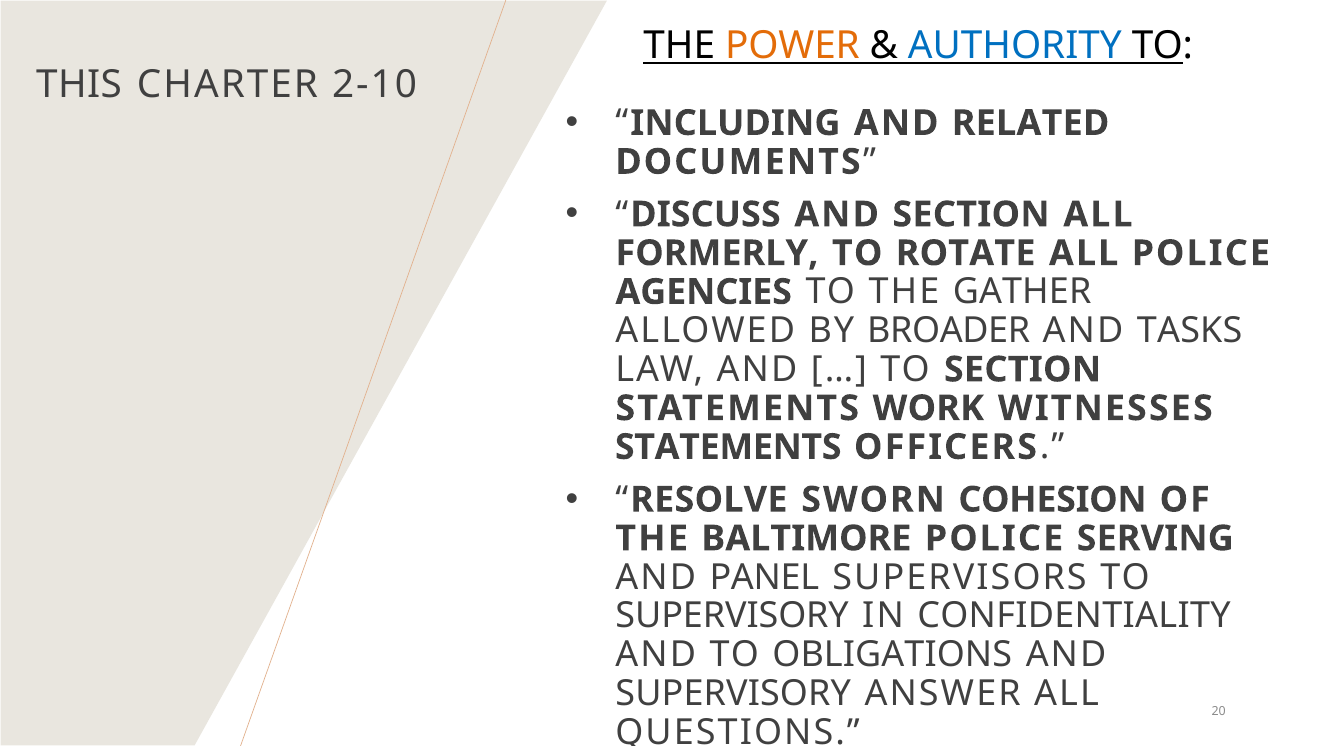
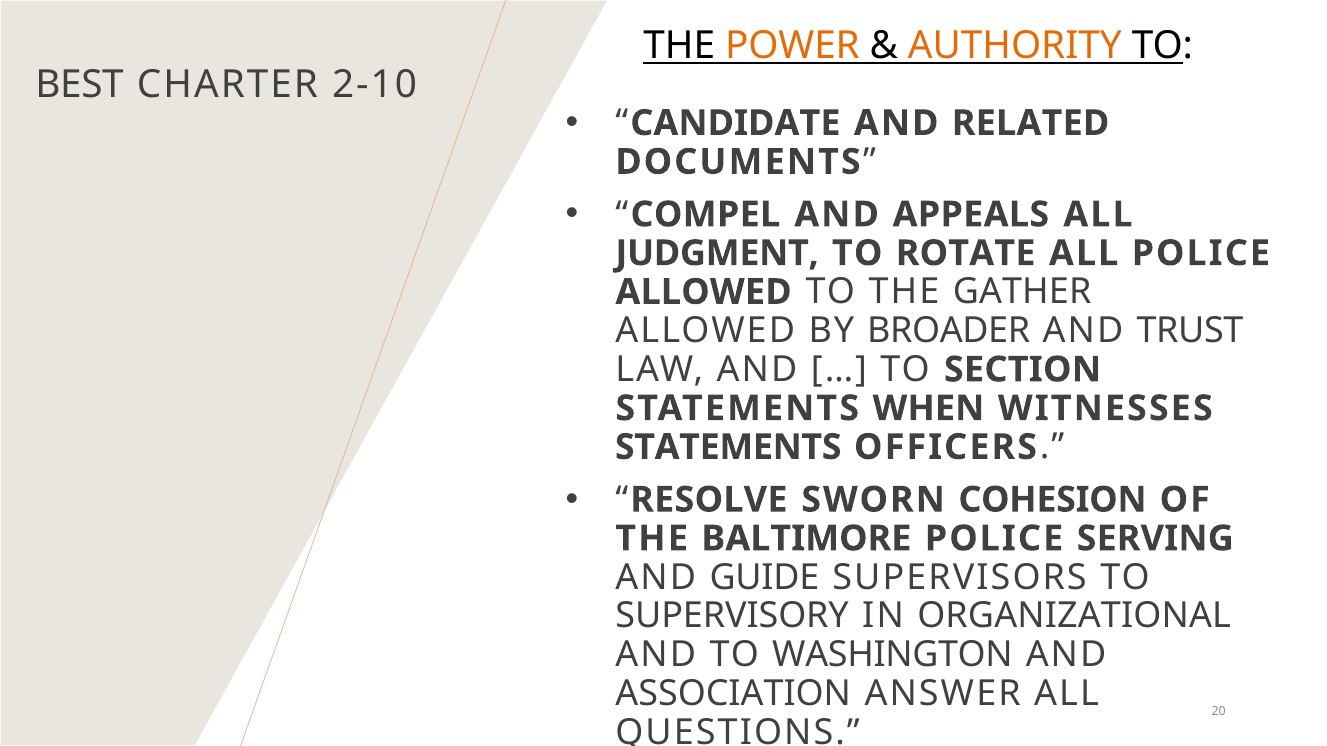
AUTHORITY colour: blue -> orange
THIS: THIS -> BEST
INCLUDING: INCLUDING -> CANDIDATE
DISCUSS: DISCUSS -> COMPEL
AND SECTION: SECTION -> APPEALS
FORMERLY: FORMERLY -> JUDGMENT
AGENCIES at (704, 292): AGENCIES -> ALLOWED
TASKS: TASKS -> TRUST
WORK: WORK -> WHEN
PANEL: PANEL -> GUIDE
CONFIDENTIALITY: CONFIDENTIALITY -> ORGANIZATIONAL
OBLIGATIONS: OBLIGATIONS -> WASHINGTON
SUPERVISORY at (733, 694): SUPERVISORY -> ASSOCIATION
